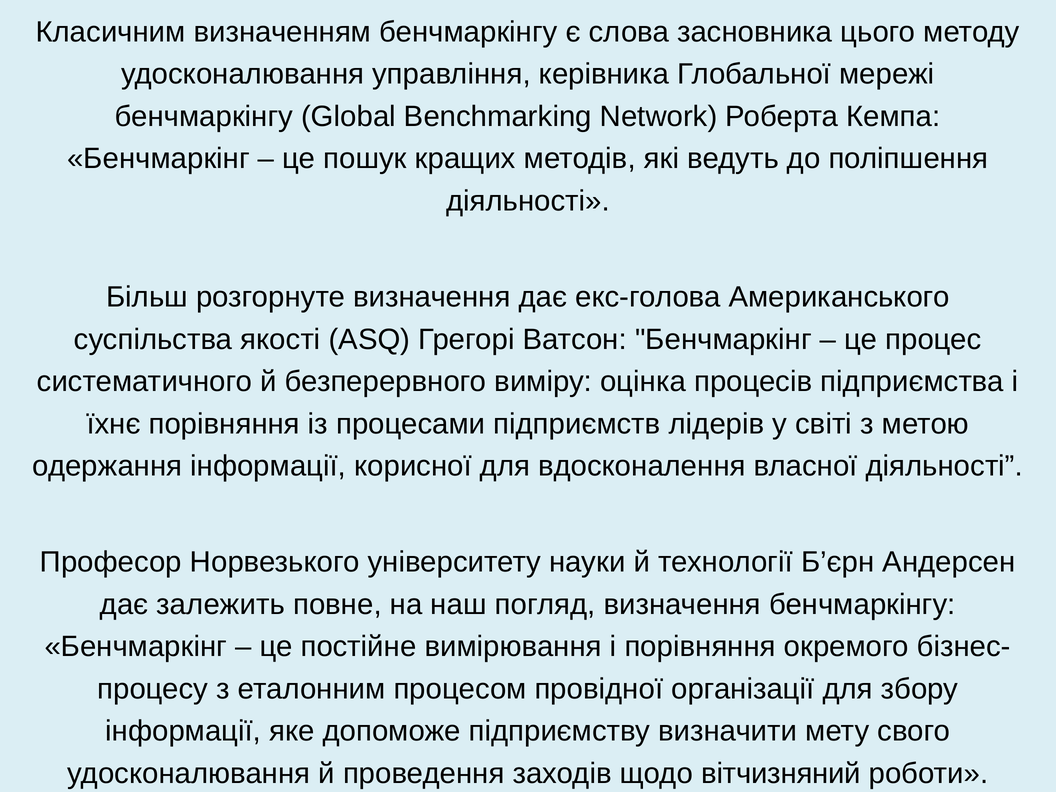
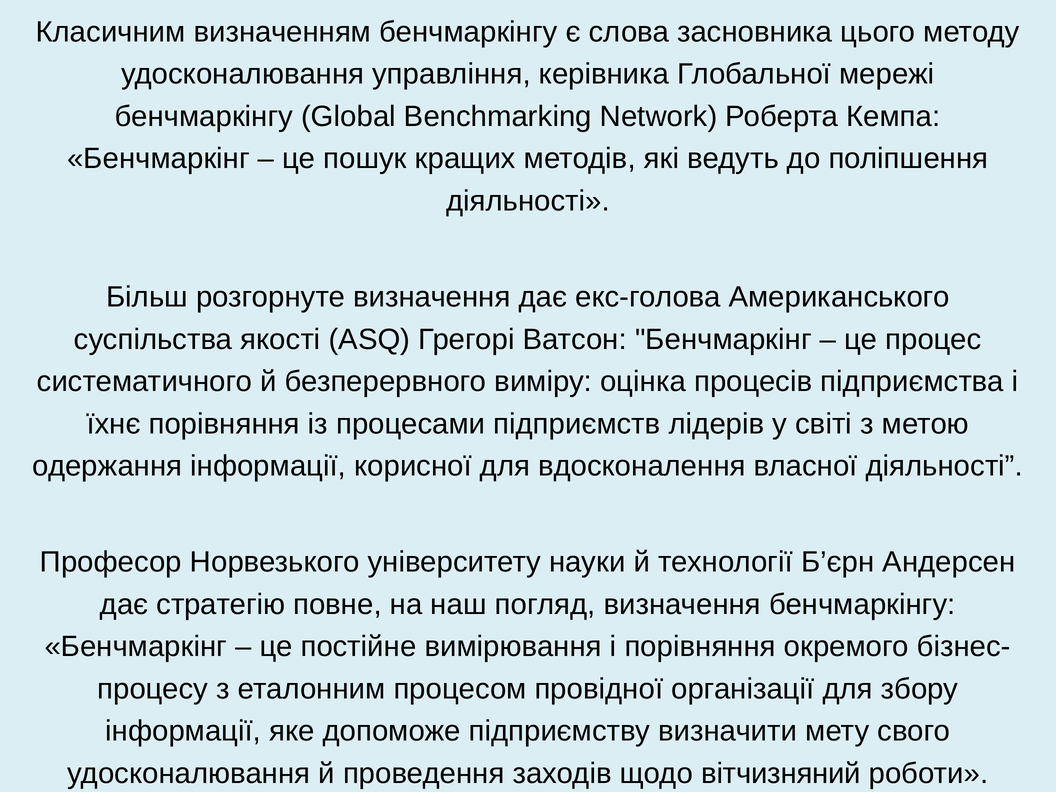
залежить: залежить -> стратегію
